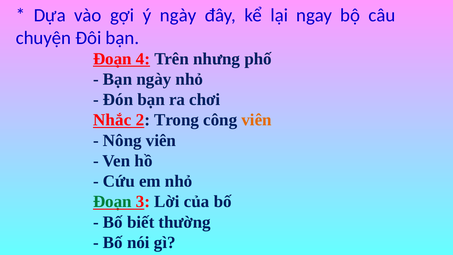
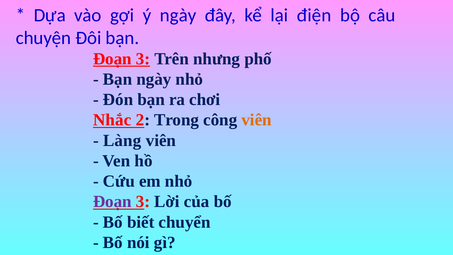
ngay: ngay -> điện
4 at (143, 59): 4 -> 3
Nông: Nông -> Làng
Đoạn at (112, 202) colour: green -> purple
thường: thường -> chuyển
